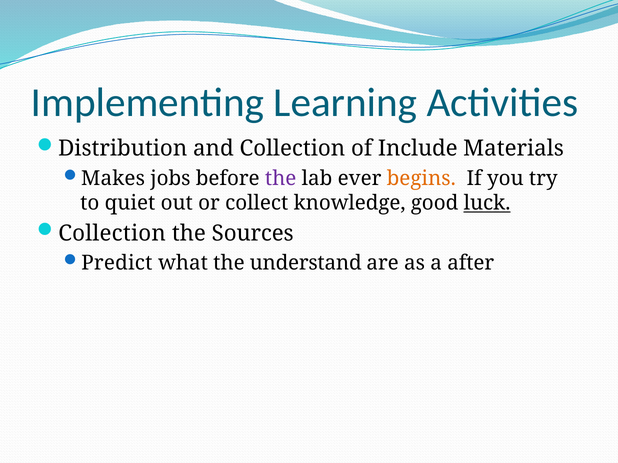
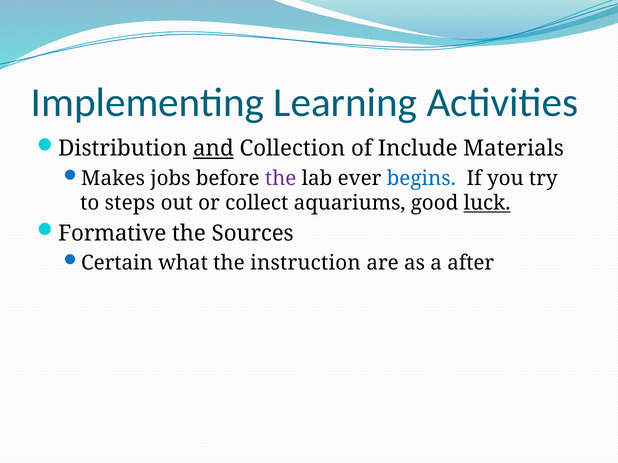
and underline: none -> present
begins colour: orange -> blue
quiet: quiet -> steps
knowledge: knowledge -> aquariums
Collection at (112, 234): Collection -> Formative
Predict: Predict -> Certain
understand: understand -> instruction
